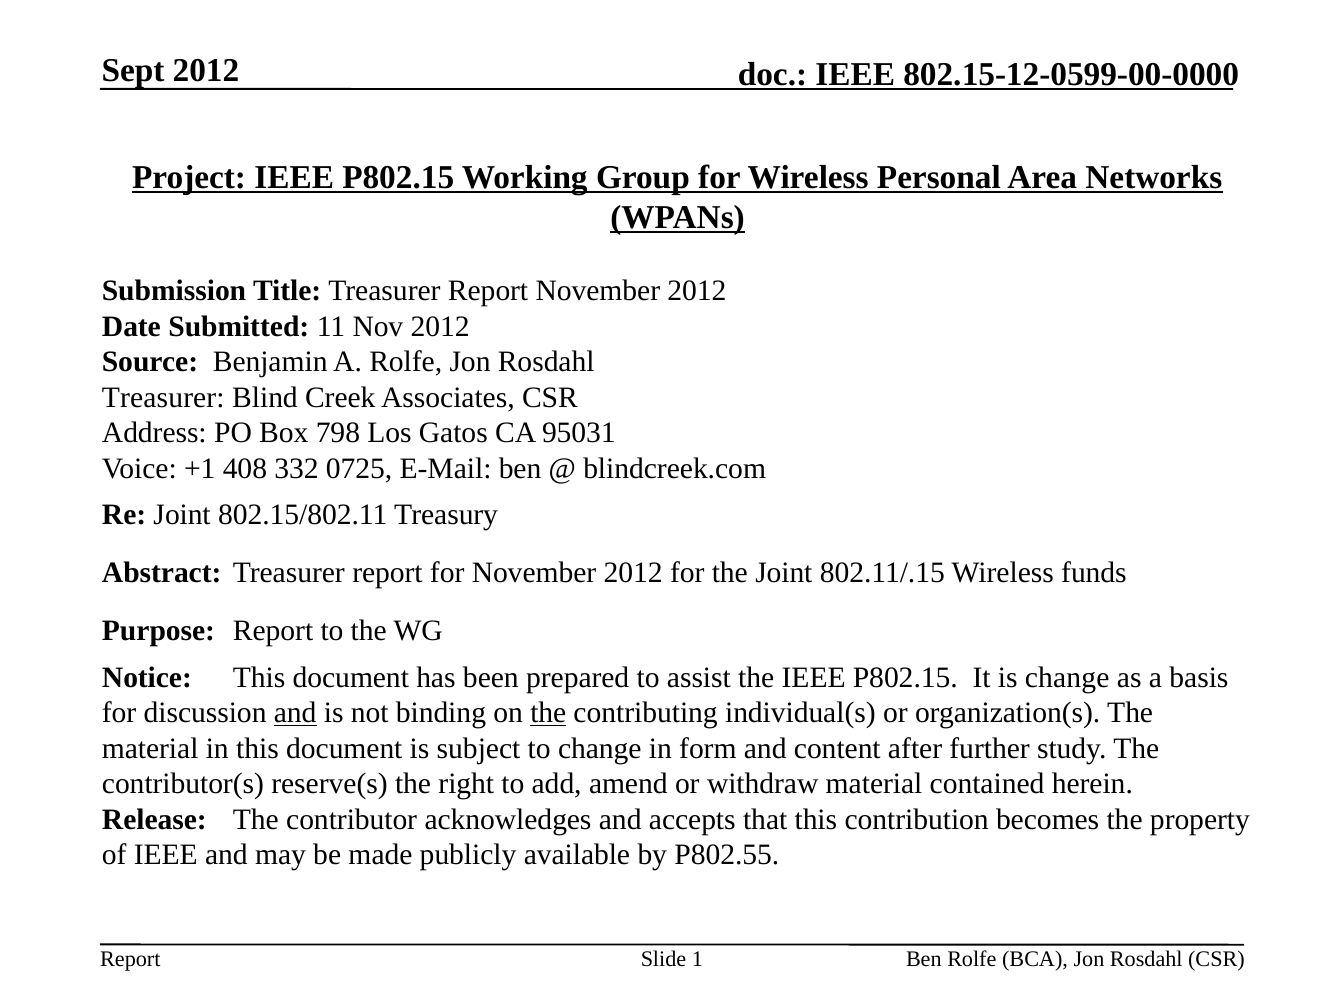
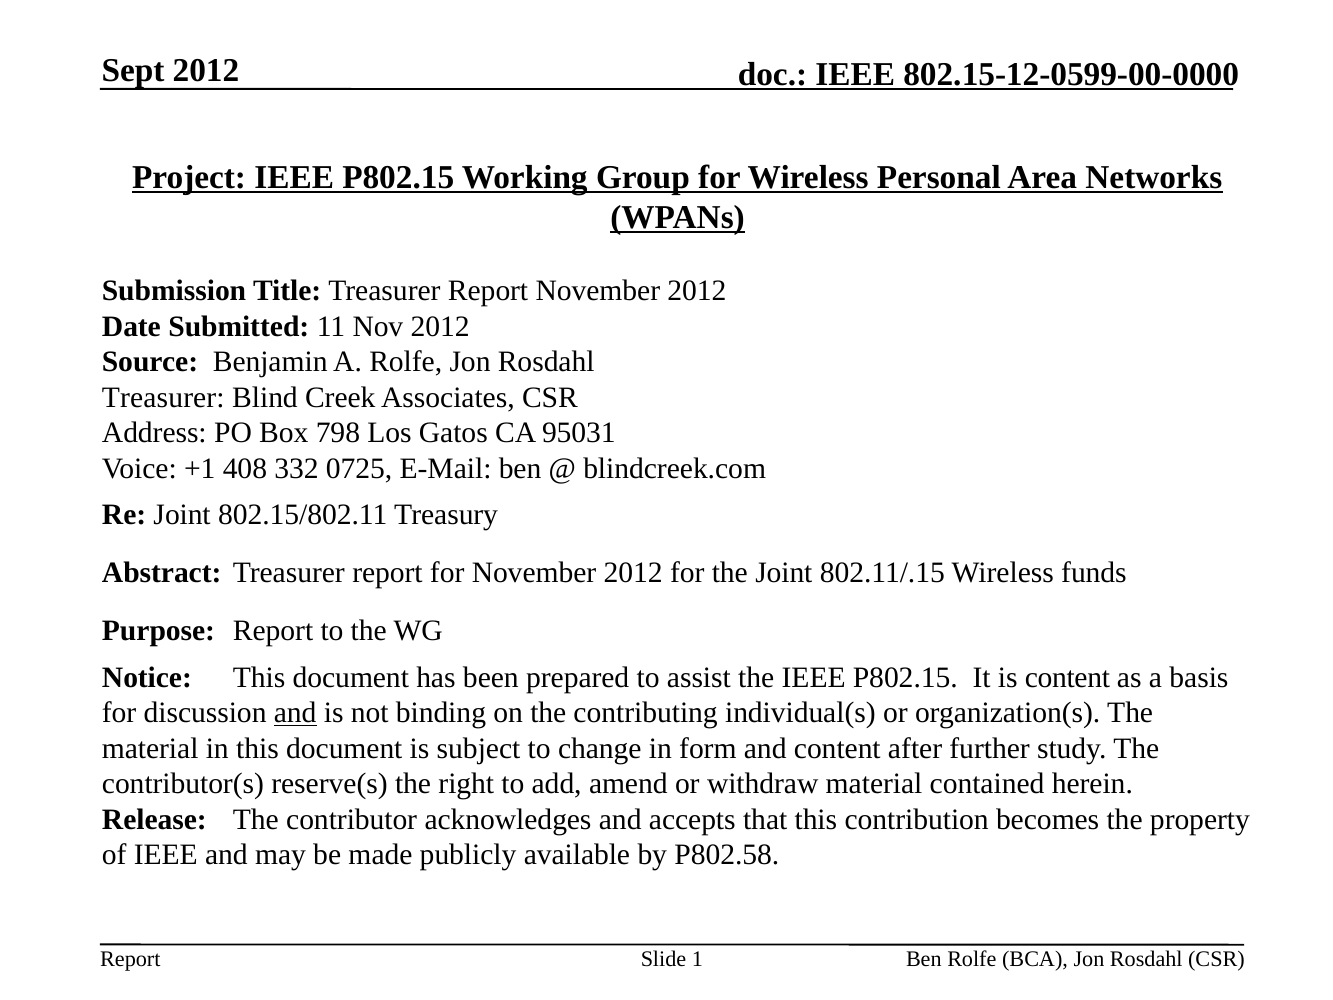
is change: change -> content
the at (548, 713) underline: present -> none
P802.55: P802.55 -> P802.58
